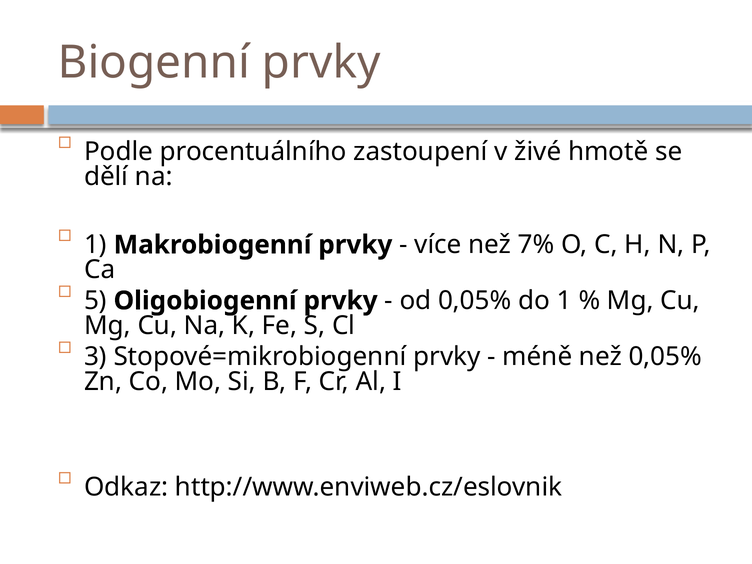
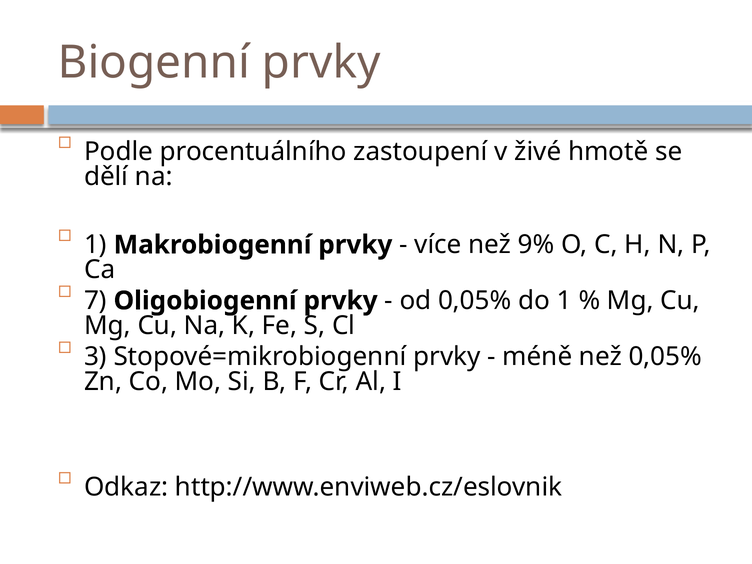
7%: 7% -> 9%
5: 5 -> 7
